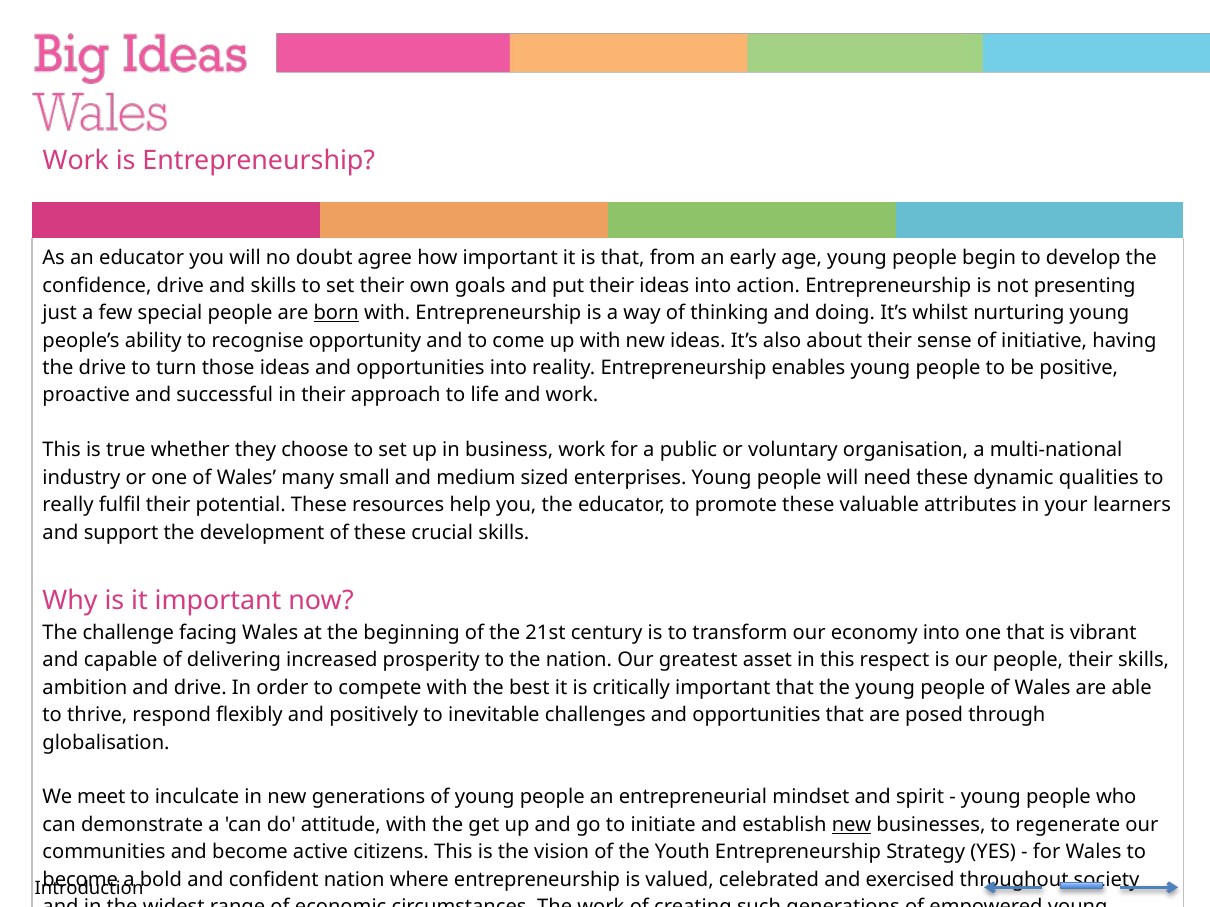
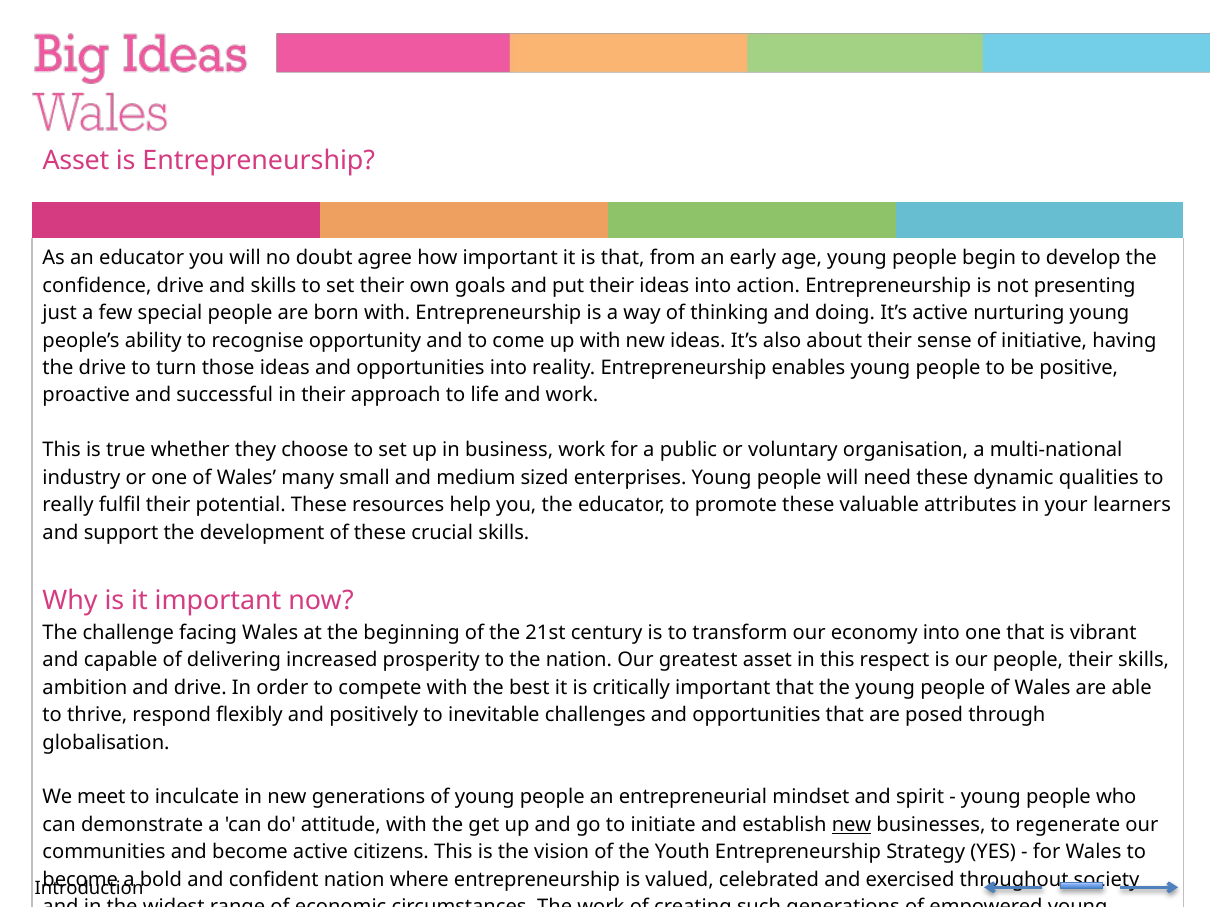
Work at (76, 161): Work -> Asset
born underline: present -> none
It’s whilst: whilst -> active
